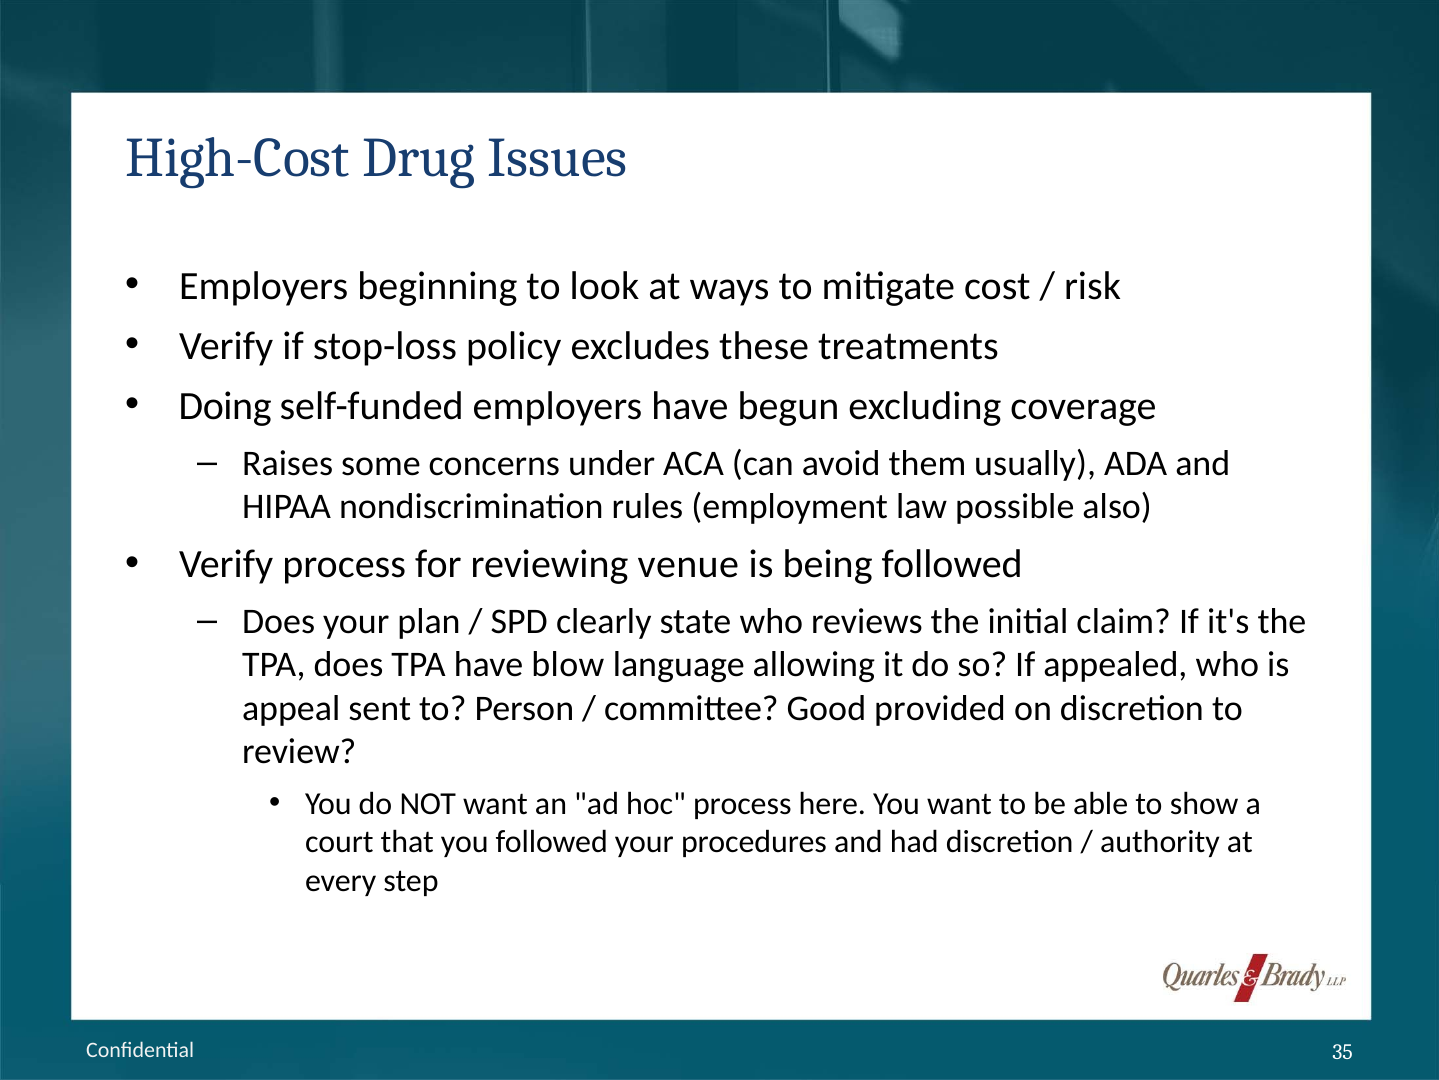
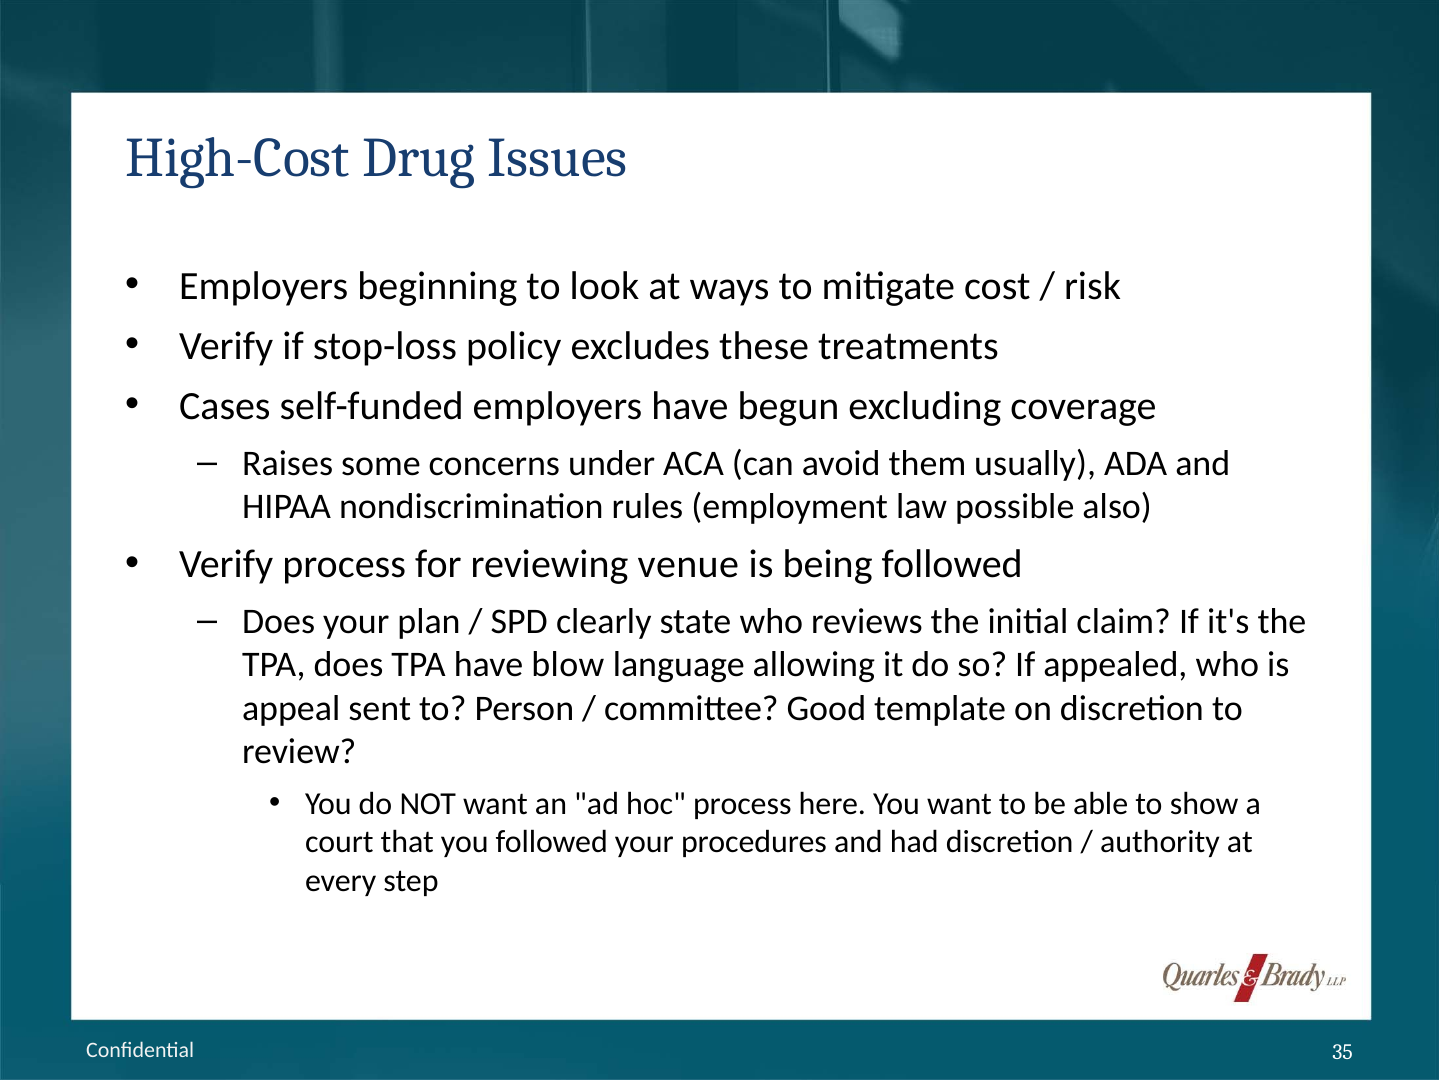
Doing: Doing -> Cases
provided: provided -> template
